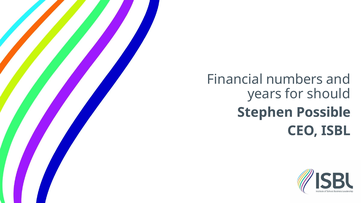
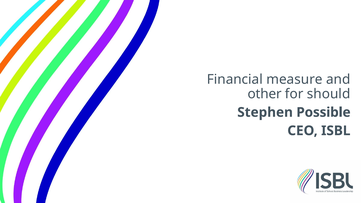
numbers: numbers -> measure
years: years -> other
